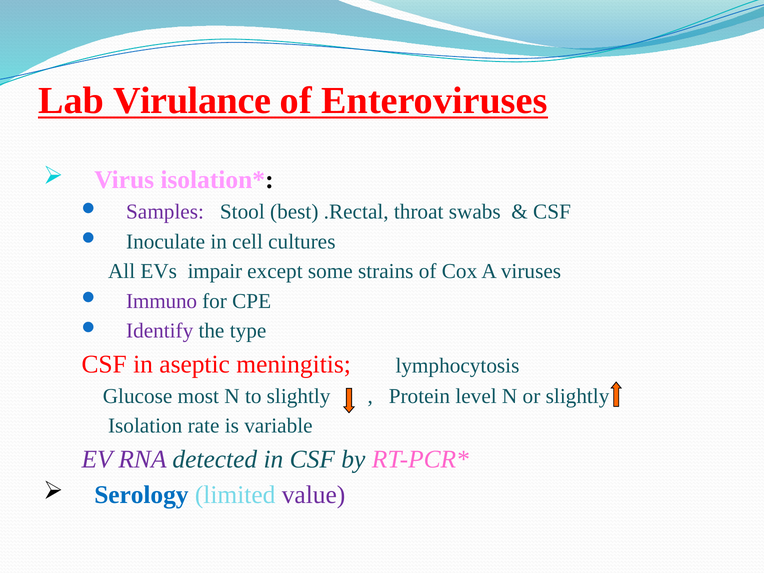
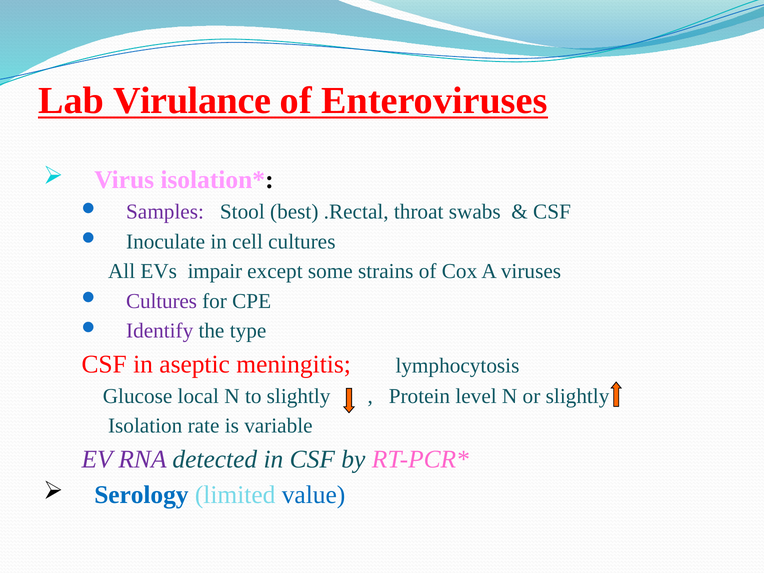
Immuno at (162, 301): Immuno -> Cultures
most: most -> local
value colour: purple -> blue
